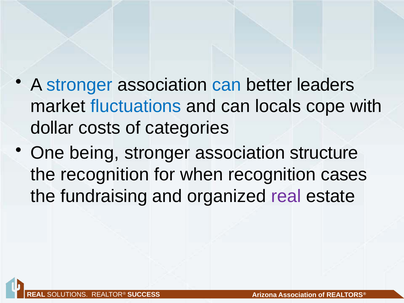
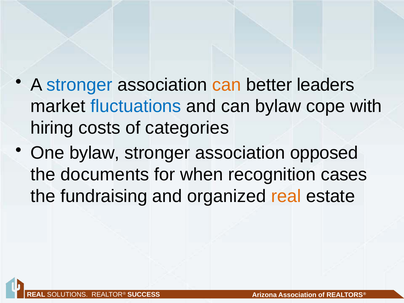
can at (227, 85) colour: blue -> orange
can locals: locals -> bylaw
dollar: dollar -> hiring
One being: being -> bylaw
structure: structure -> opposed
the recognition: recognition -> documents
real at (286, 196) colour: purple -> orange
